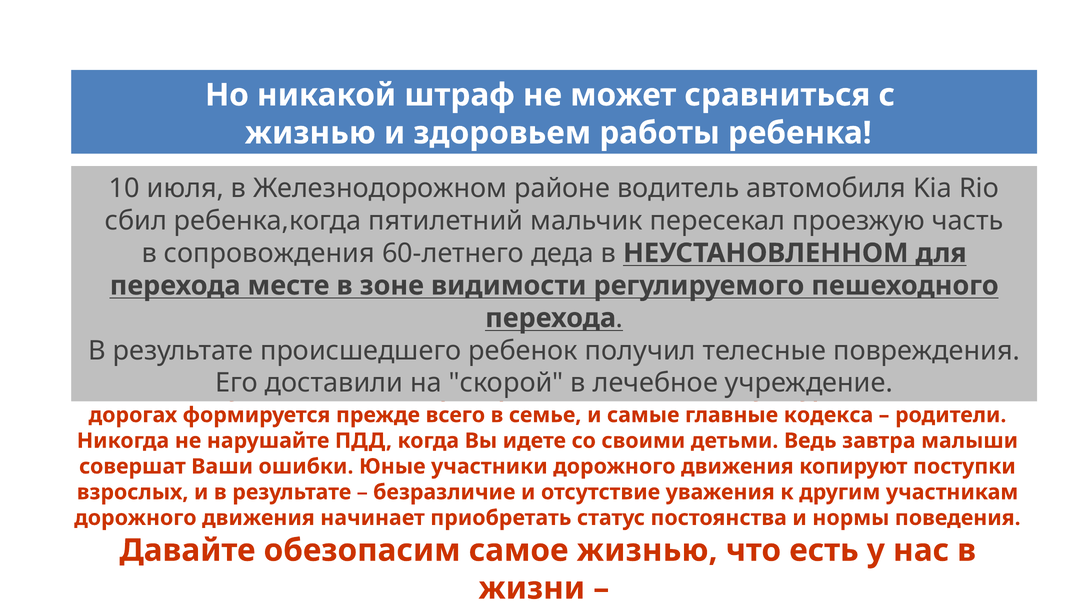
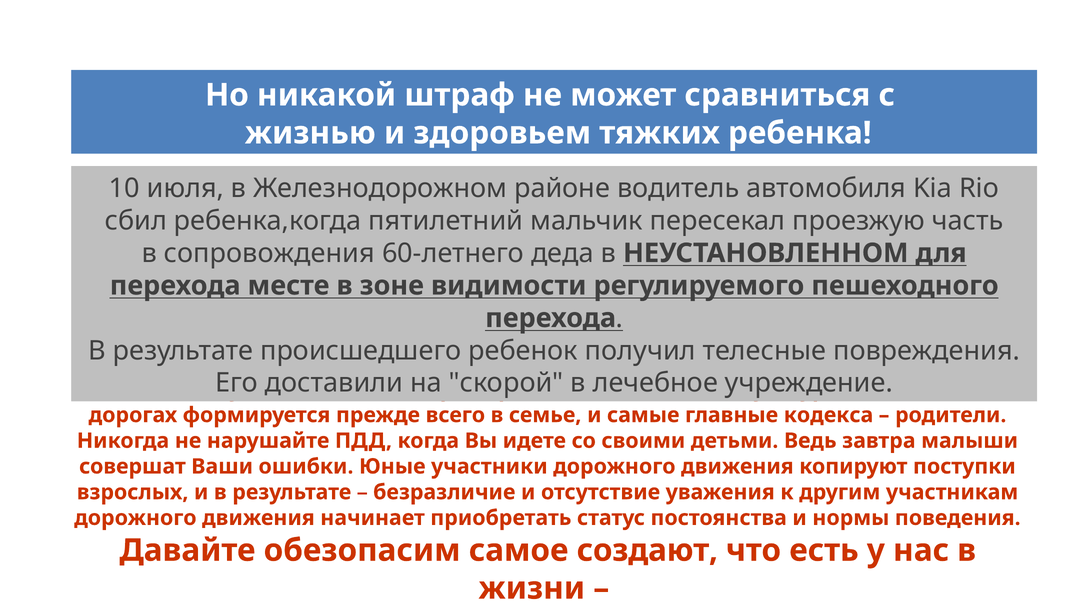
работы: работы -> тяжких
самое жизнью: жизнью -> создают
